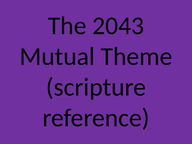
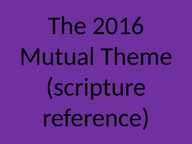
2043: 2043 -> 2016
